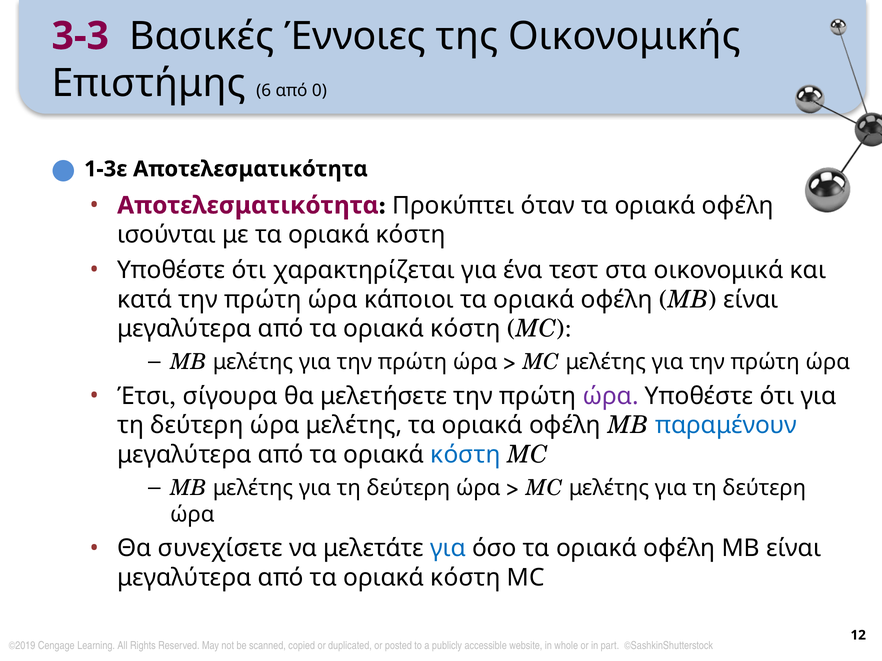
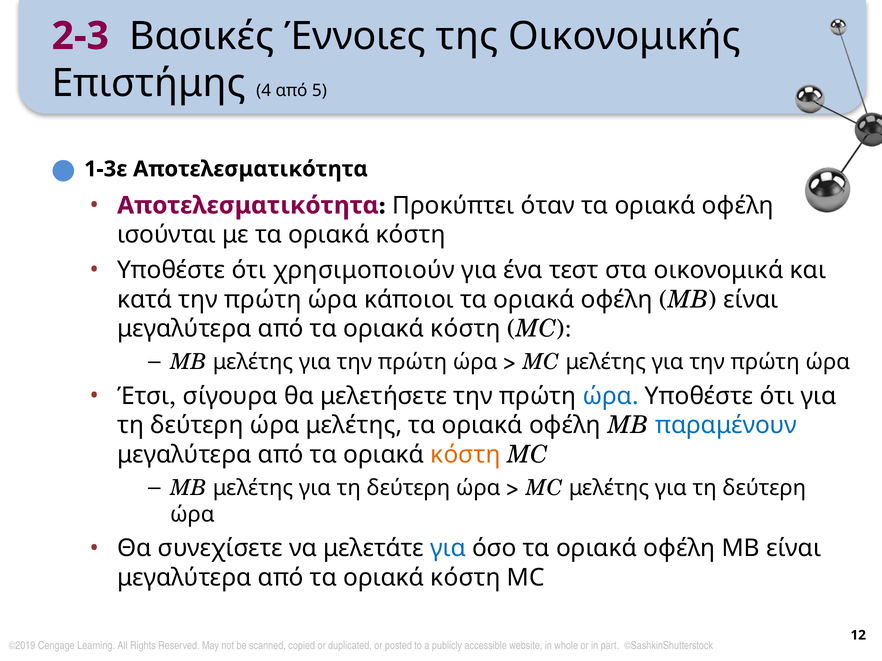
3-3: 3-3 -> 2-3
6: 6 -> 4
0: 0 -> 5
χαρακτηρίζεται: χαρακτηρίζεται -> χρησιμοποιούν
ώρα at (611, 396) colour: purple -> blue
κόστη at (465, 455) colour: blue -> orange
